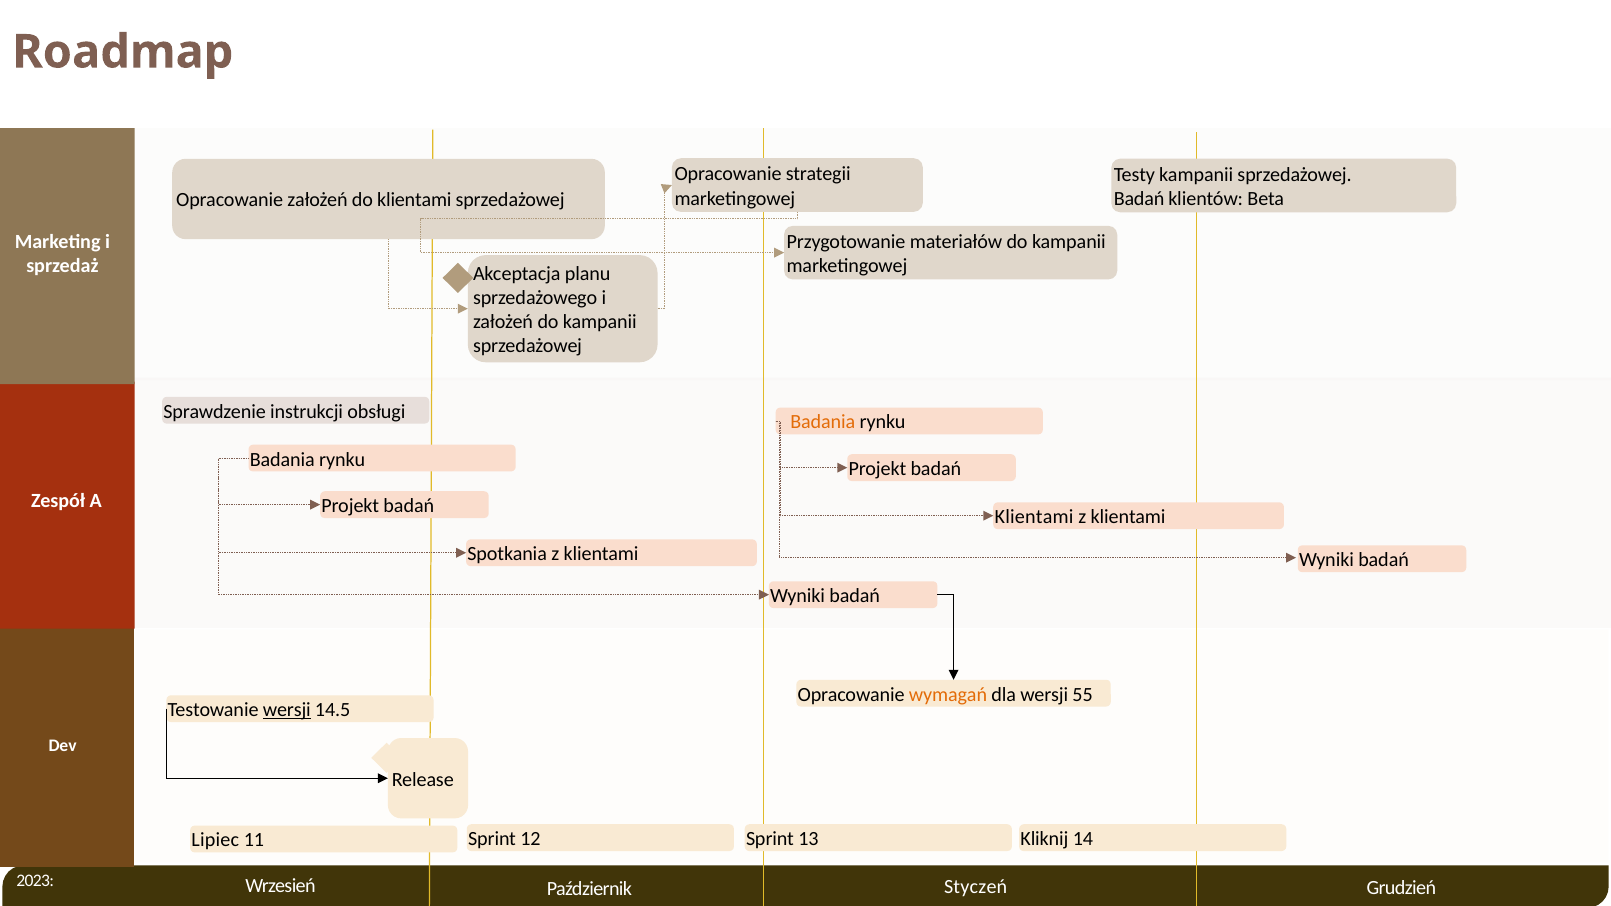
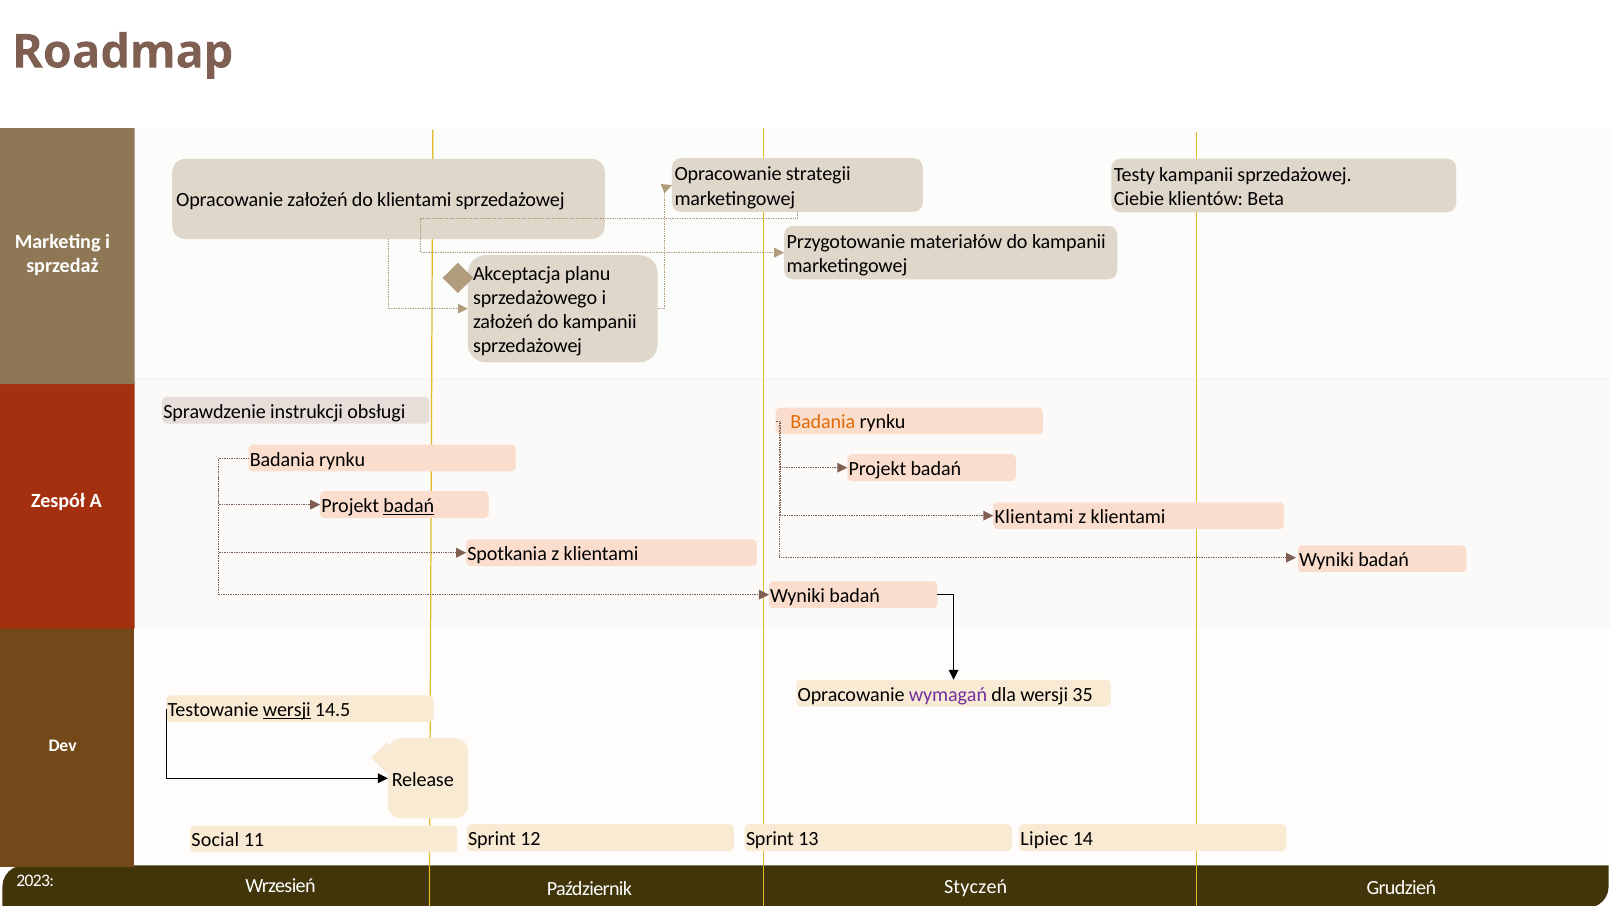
Badań at (1139, 199): Badań -> Ciebie
badań at (409, 506) underline: none -> present
wymagań colour: orange -> purple
55: 55 -> 35
Kliknij: Kliknij -> Lipiec
Lipiec: Lipiec -> Social
